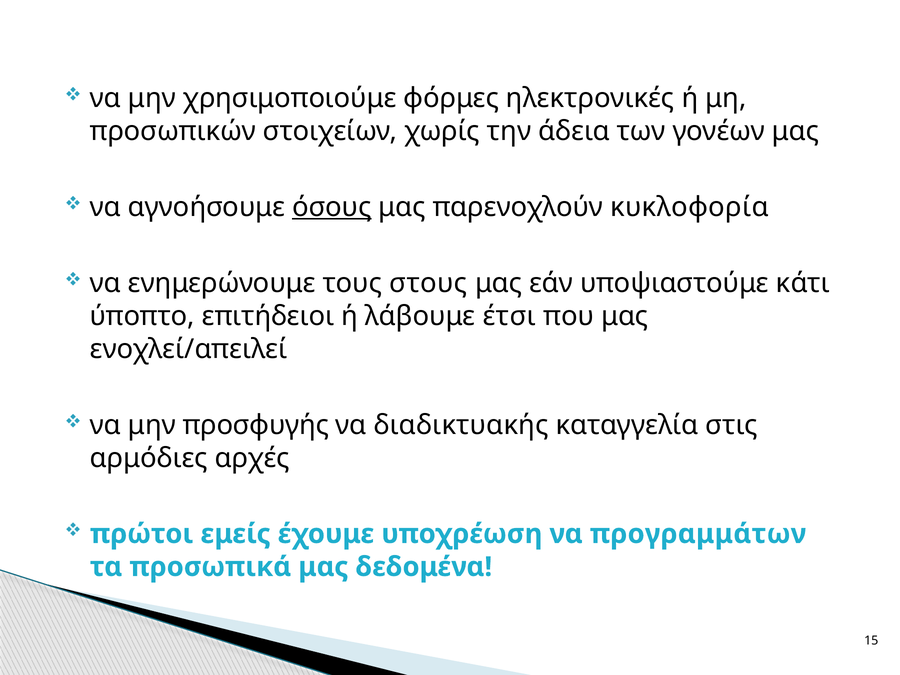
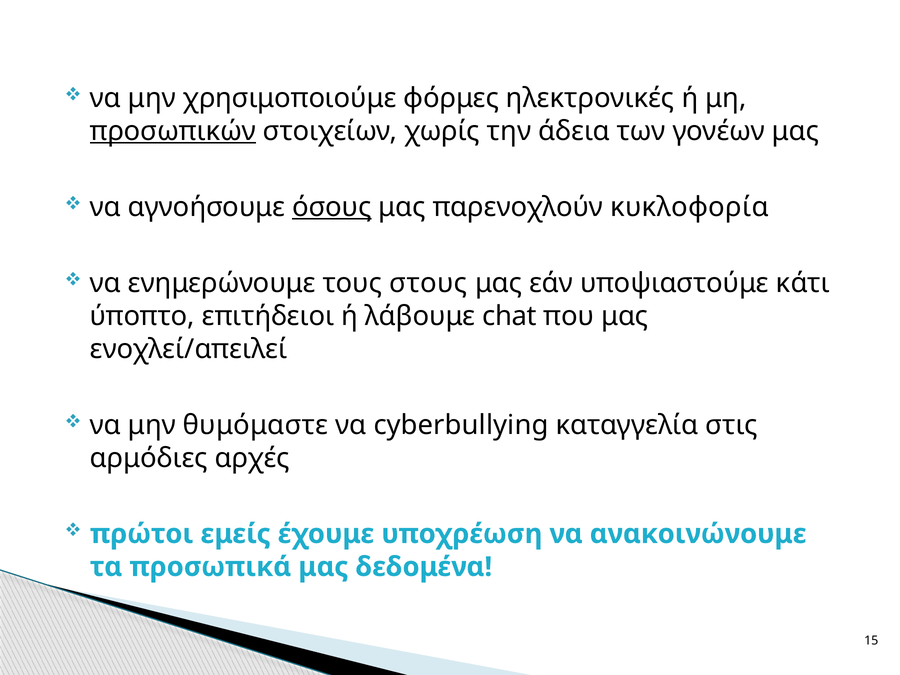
προσωπικών underline: none -> present
έτσι: έτσι -> chat
προσφυγής: προσφυγής -> θυμόμαστε
διαδικτυακής: διαδικτυακής -> cyberbullying
προγραμμάτων: προγραμμάτων -> ανακοινώνουμε
